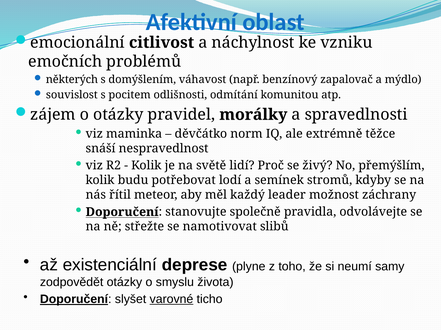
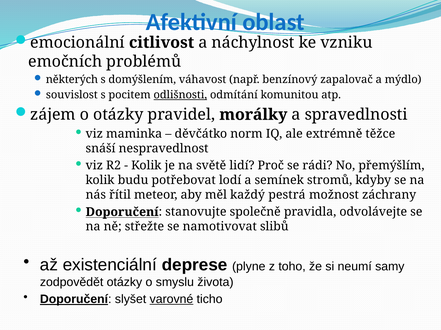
odlišnosti underline: none -> present
živý: živý -> rádi
leader: leader -> pestrá
